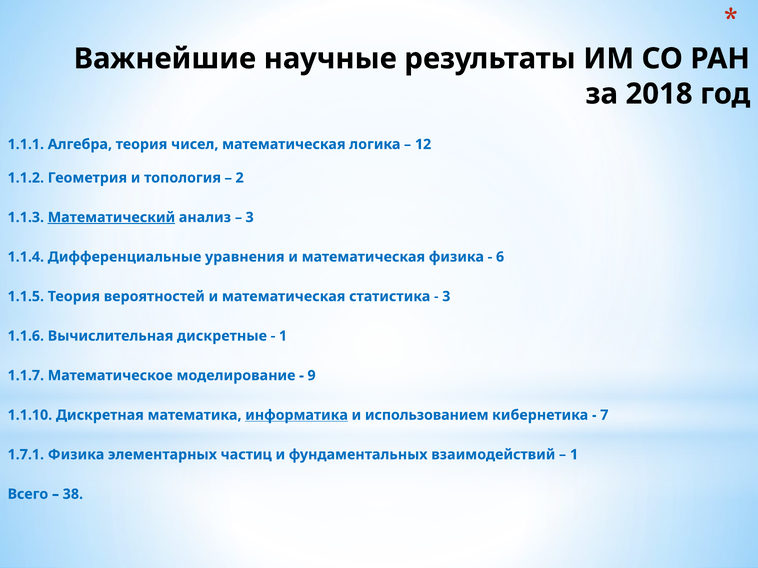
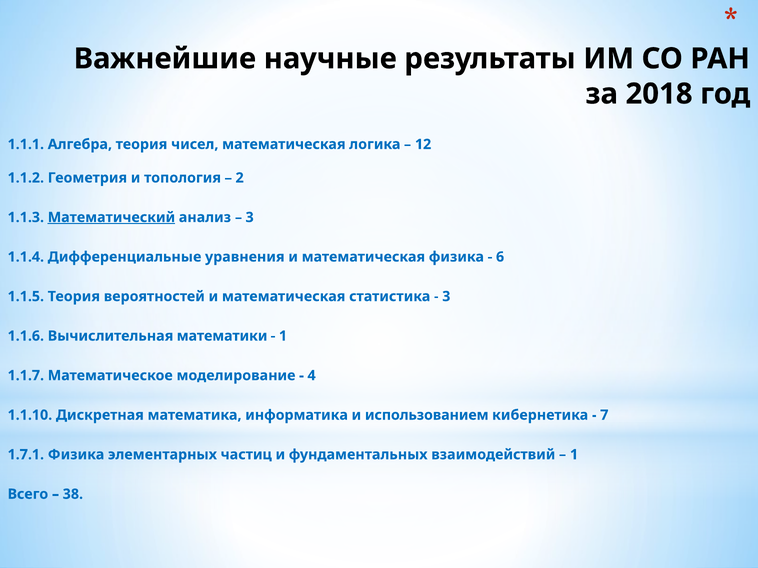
дискретные: дискретные -> математики
9: 9 -> 4
информатика underline: present -> none
